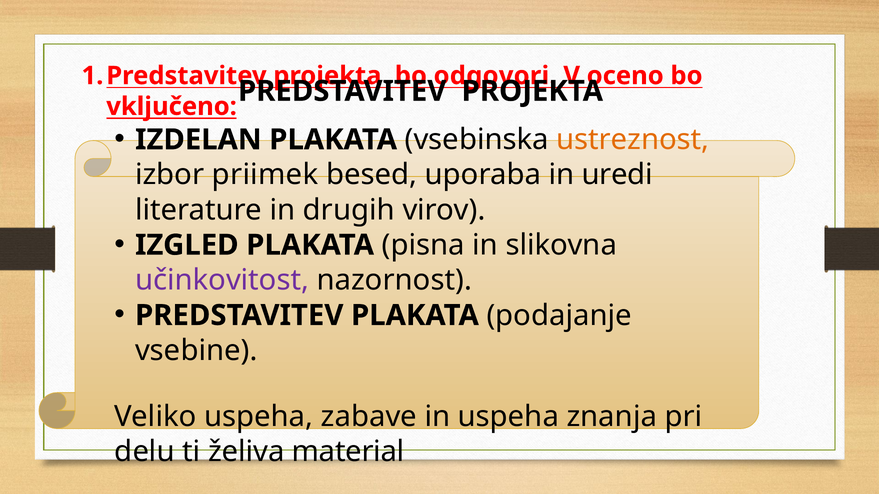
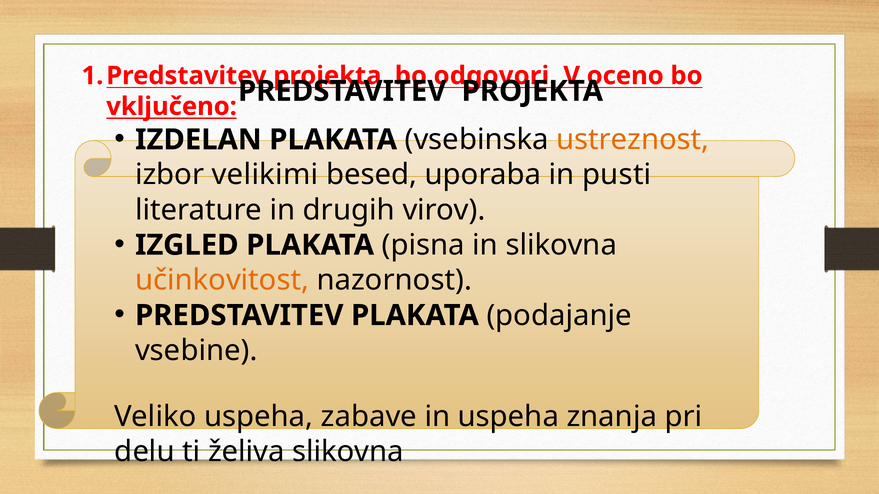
priimek: priimek -> velikimi
uredi: uredi -> pusti
učinkovitost colour: purple -> orange
želiva material: material -> slikovna
